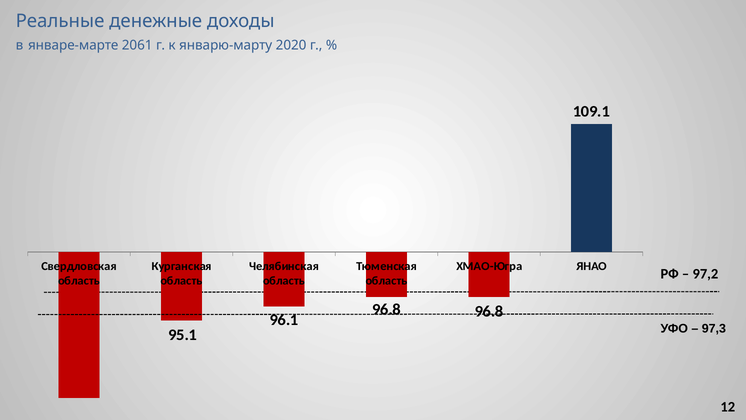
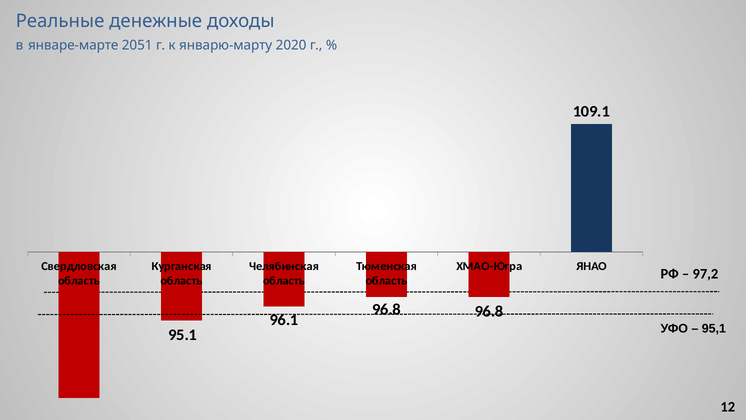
2061: 2061 -> 2051
97,3: 97,3 -> 95,1
